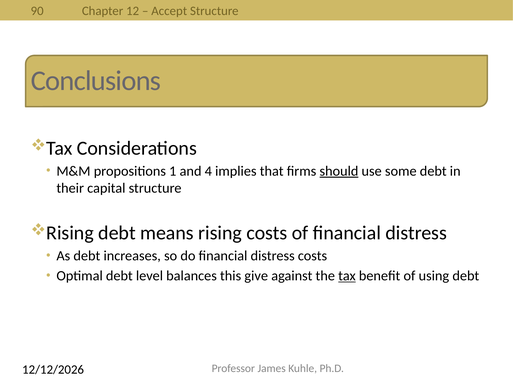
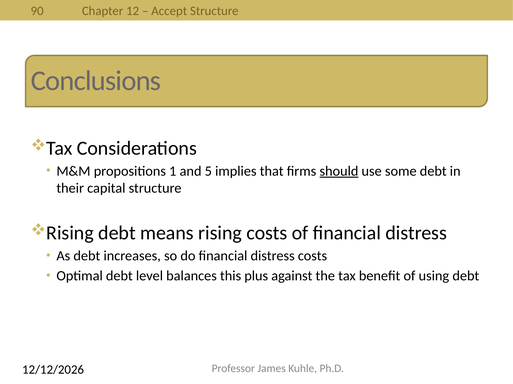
4: 4 -> 5
give: give -> plus
tax underline: present -> none
